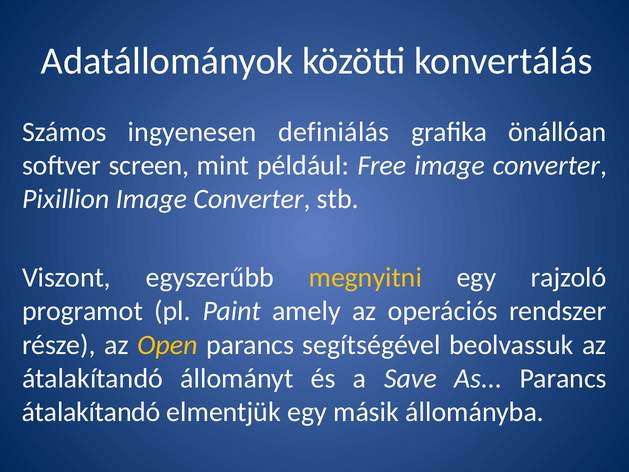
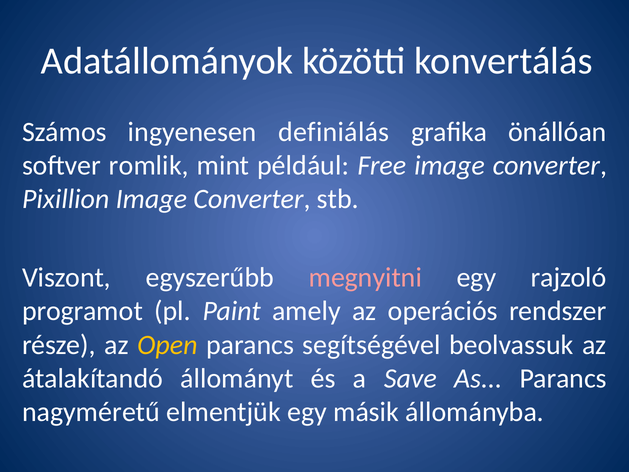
screen: screen -> romlik
megnyitni colour: yellow -> pink
átalakítandó at (91, 412): átalakítandó -> nagyméretű
